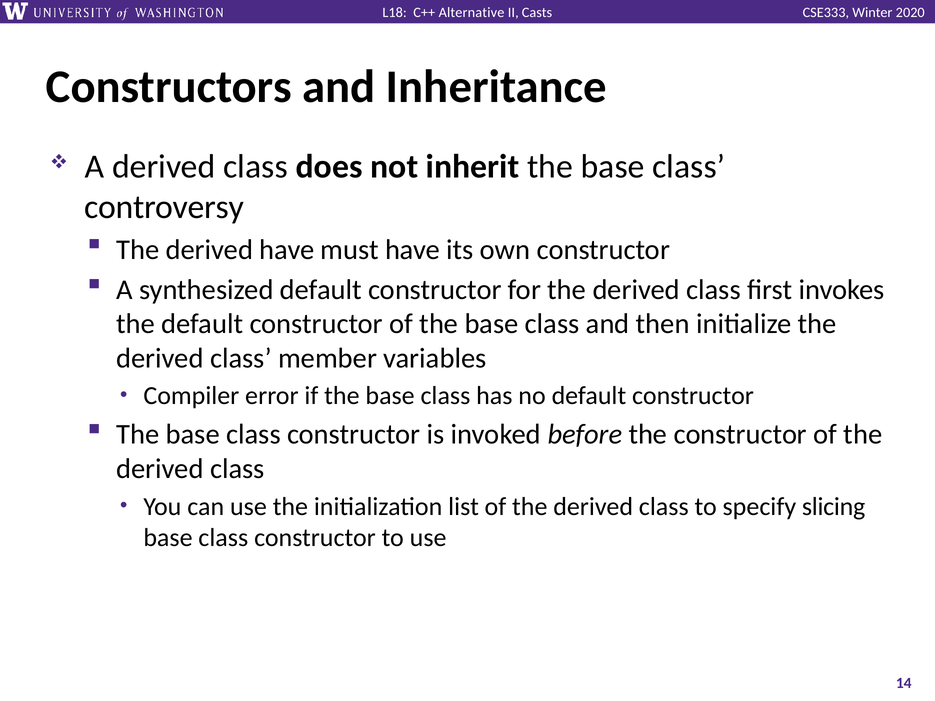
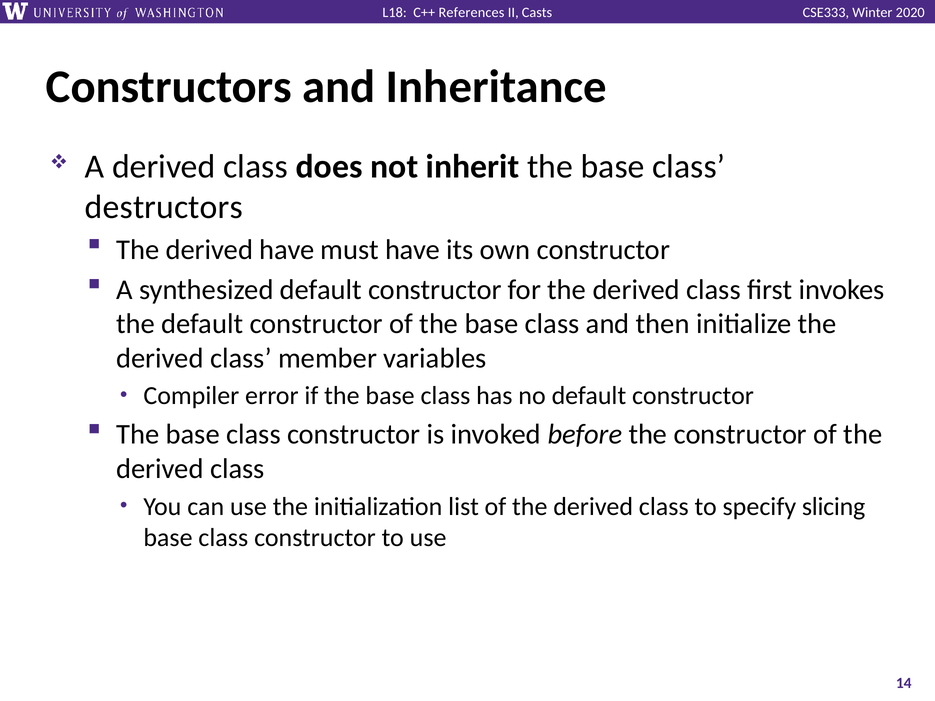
Alternative: Alternative -> References
controversy: controversy -> destructors
